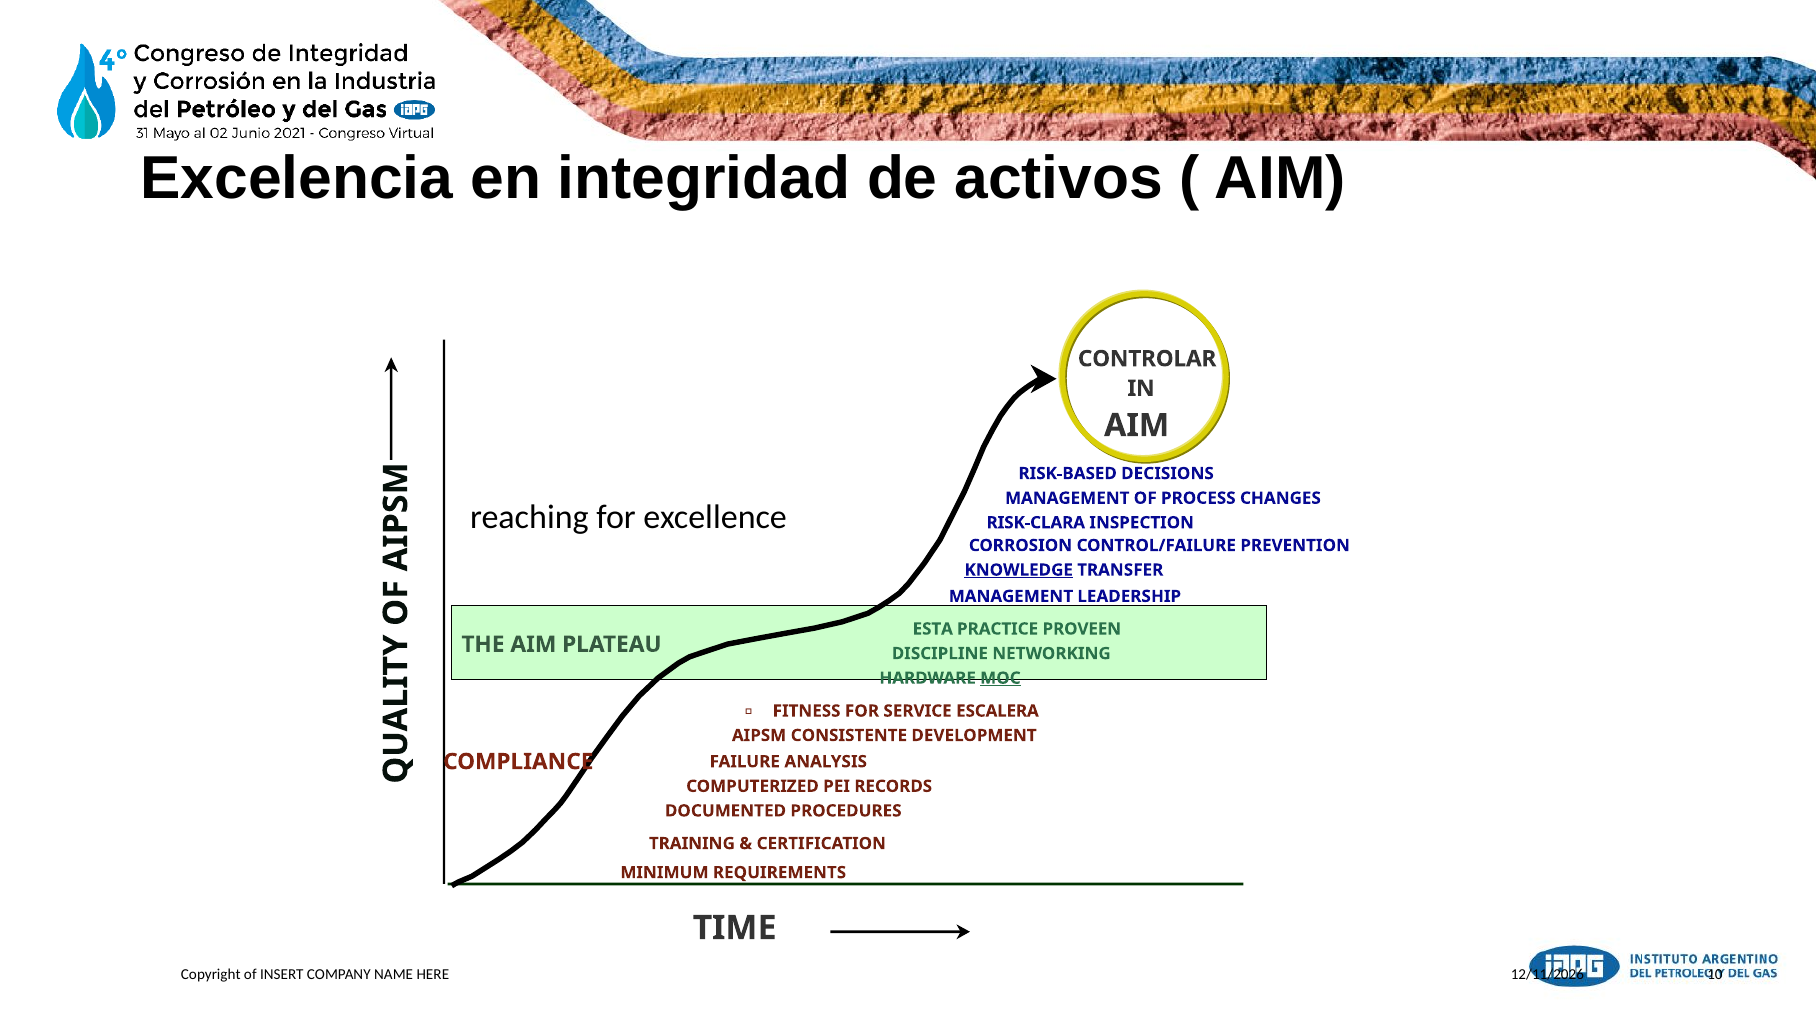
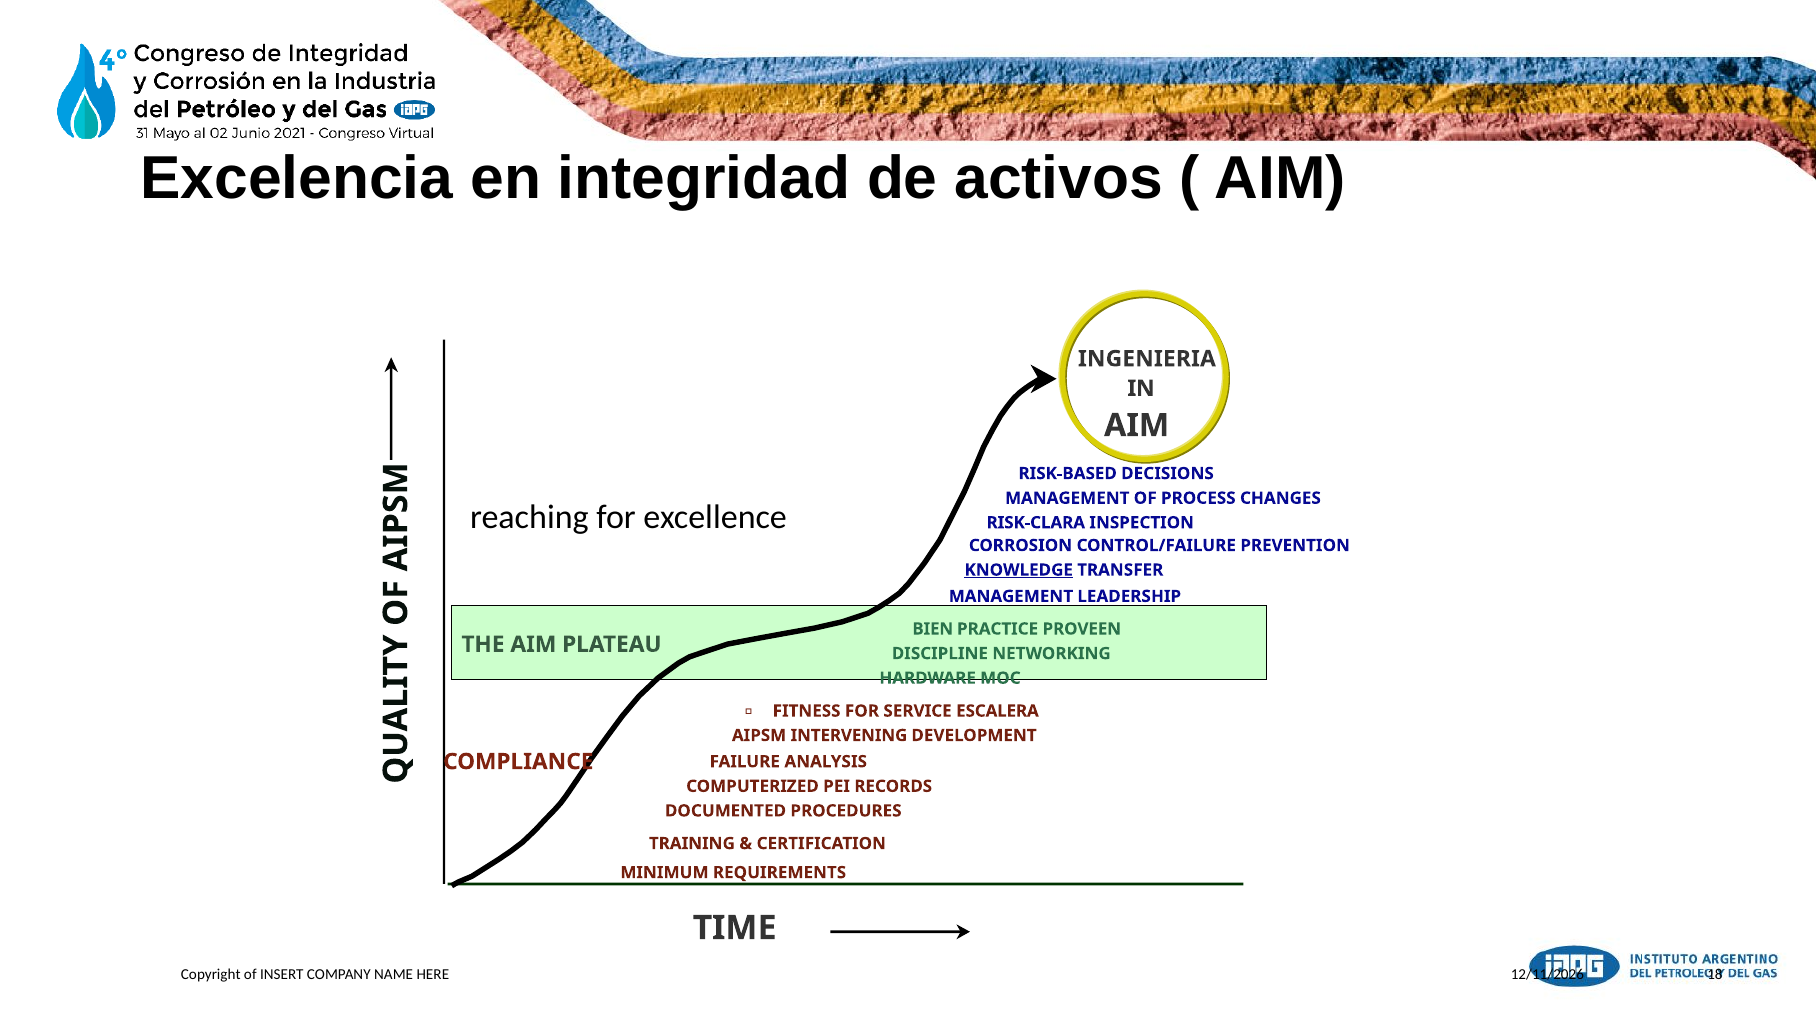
CONTROLAR: CONTROLAR -> INGENIERIA
ESTA: ESTA -> BIEN
MOC underline: present -> none
CONSISTENTE: CONSISTENTE -> INTERVENING
10: 10 -> 18
